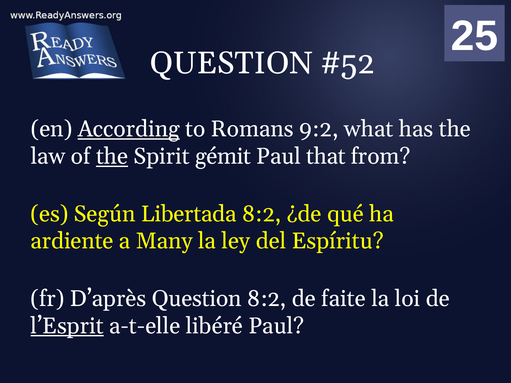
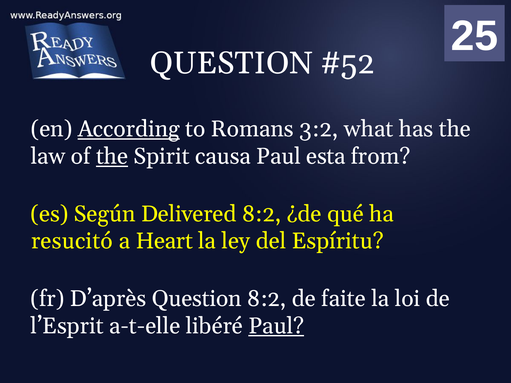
9:2: 9:2 -> 3:2
gémit: gémit -> causa
that: that -> esta
Libertada: Libertada -> Delivered
ardiente: ardiente -> resucitó
Many: Many -> Heart
l’Esprit underline: present -> none
Paul at (276, 326) underline: none -> present
